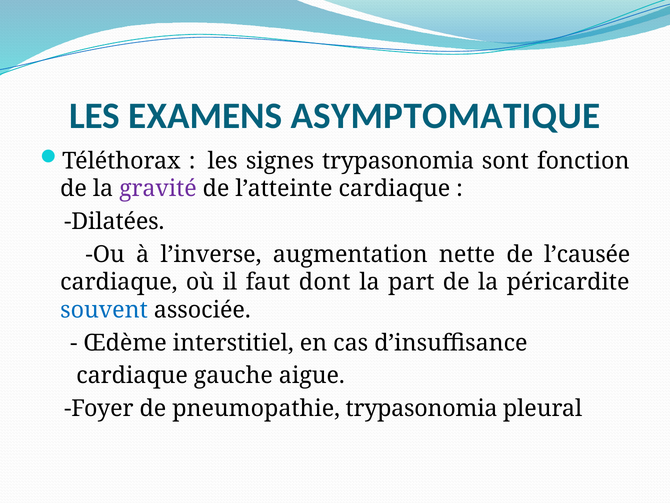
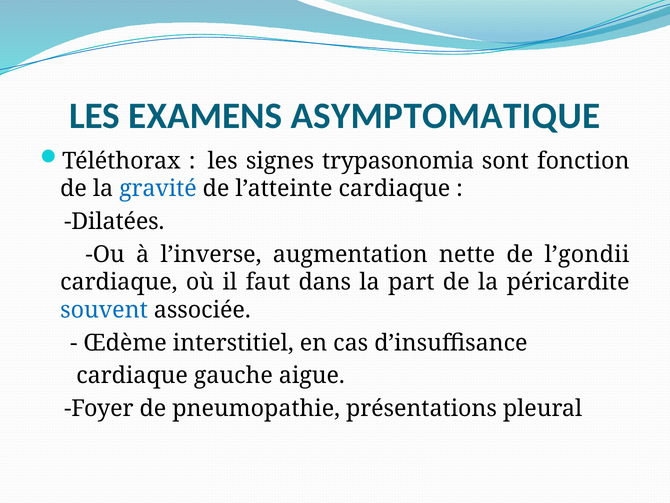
gravité colour: purple -> blue
l’causée: l’causée -> l’gondii
dont: dont -> dans
pneumopathie trypasonomia: trypasonomia -> présentations
